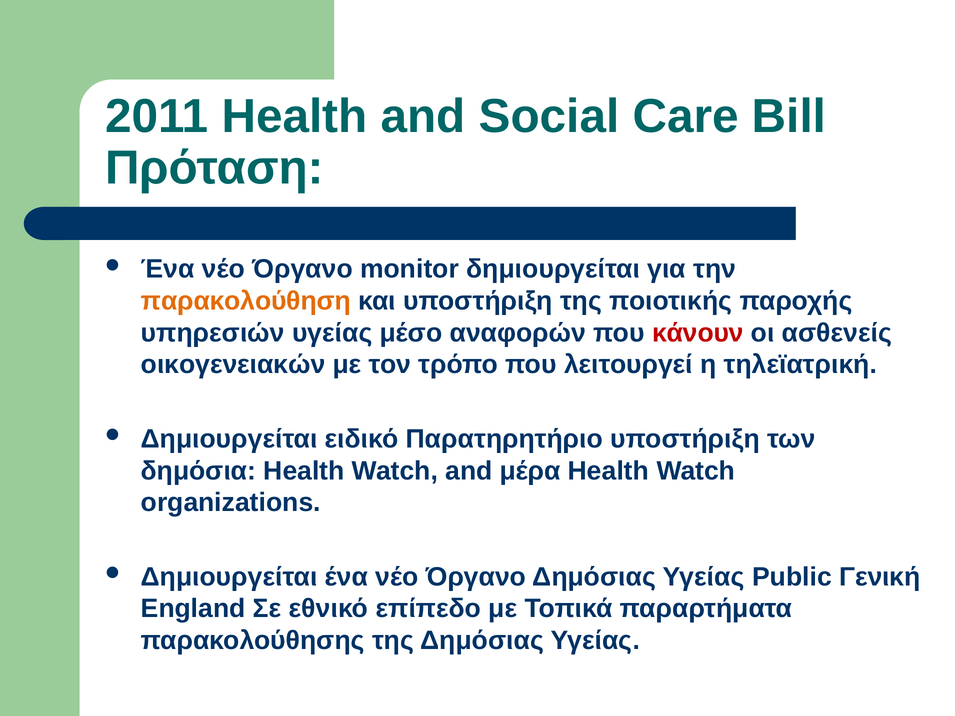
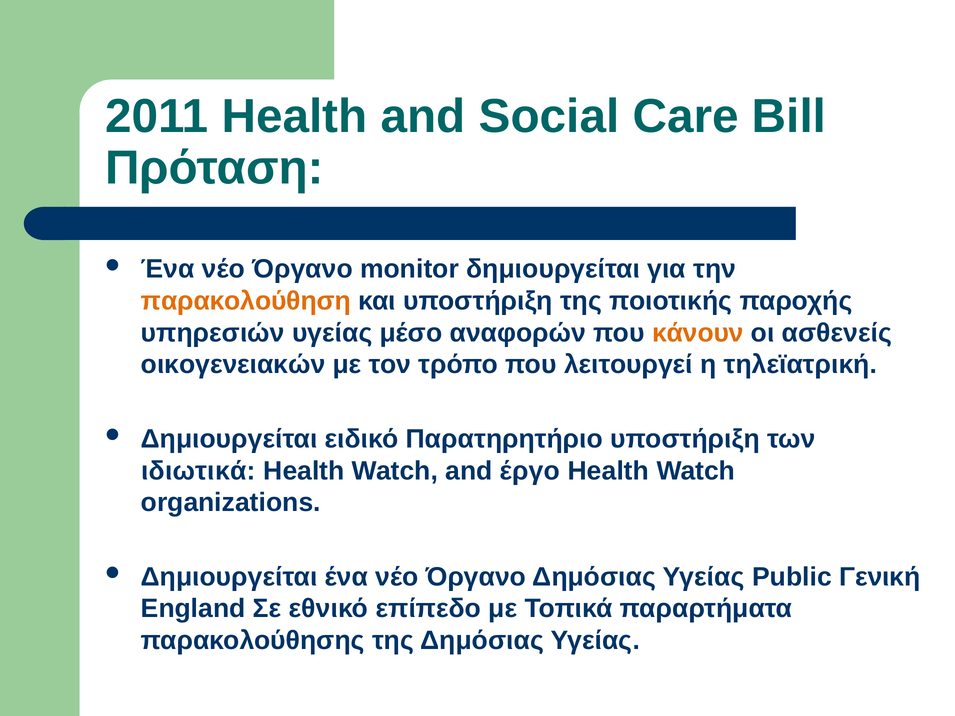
κάνουν colour: red -> orange
δημόσια: δημόσια -> ιδιωτικά
μέρα: μέρα -> έργο
